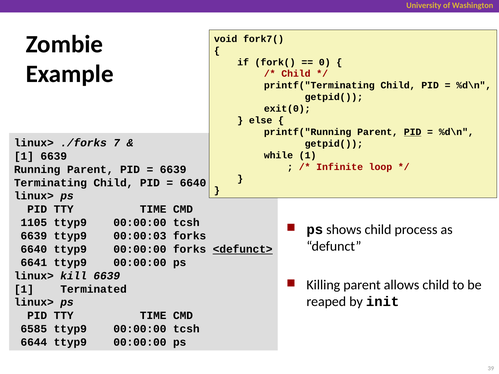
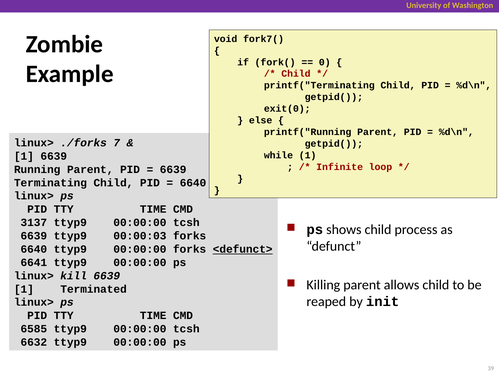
PID at (413, 132) underline: present -> none
1105: 1105 -> 3137
6644: 6644 -> 6632
